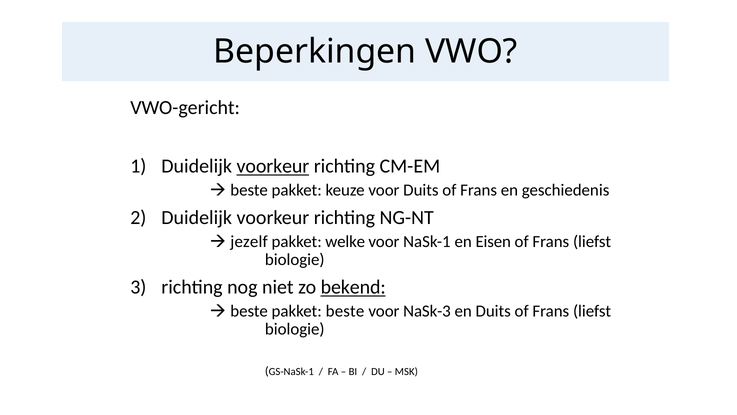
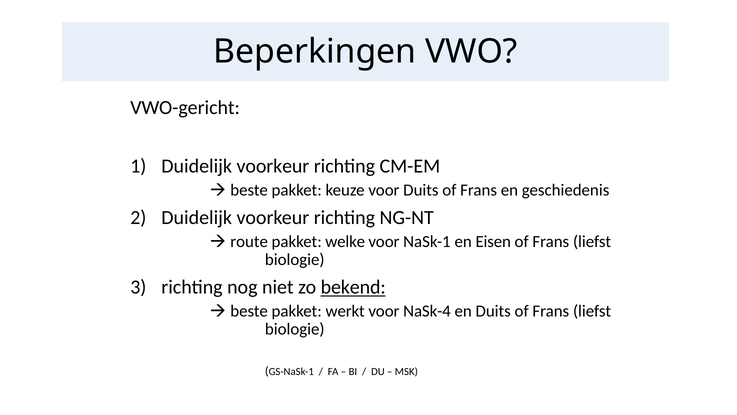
voorkeur at (273, 166) underline: present -> none
jezelf: jezelf -> route
pakket beste: beste -> werkt
NaSk-3: NaSk-3 -> NaSk-4
